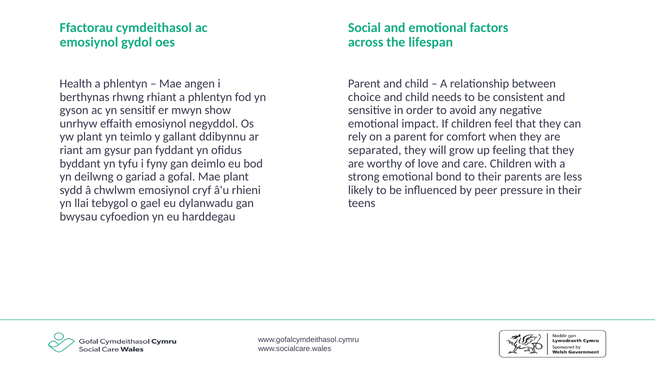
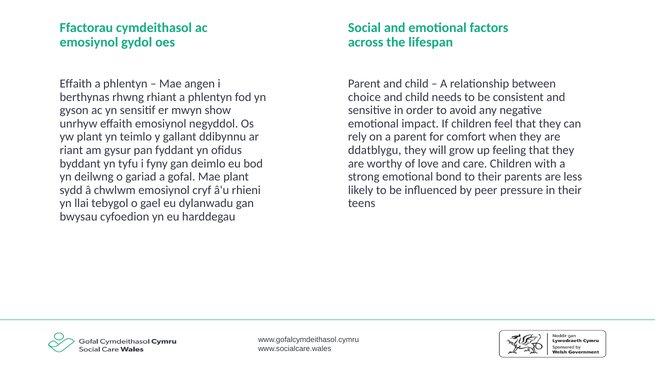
Health at (76, 84): Health -> Effaith
separated: separated -> ddatblygu
